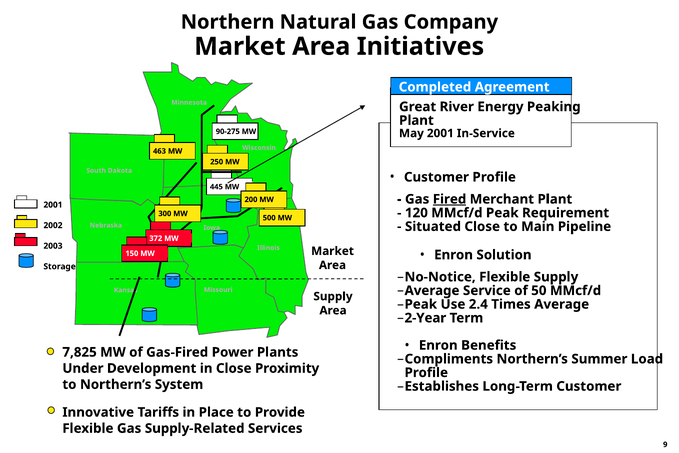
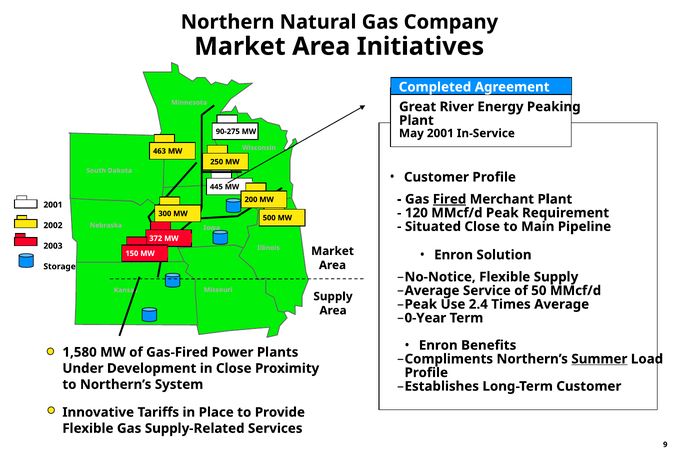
2-Year: 2-Year -> 0-Year
7,825: 7,825 -> 1,580
Summer underline: none -> present
